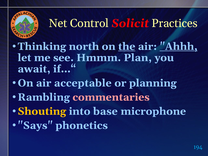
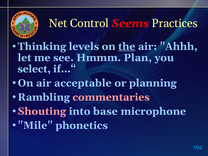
Solicit: Solicit -> Seems
north: north -> levels
Ahhh underline: present -> none
await: await -> select
Shouting colour: yellow -> pink
Says: Says -> Mile
